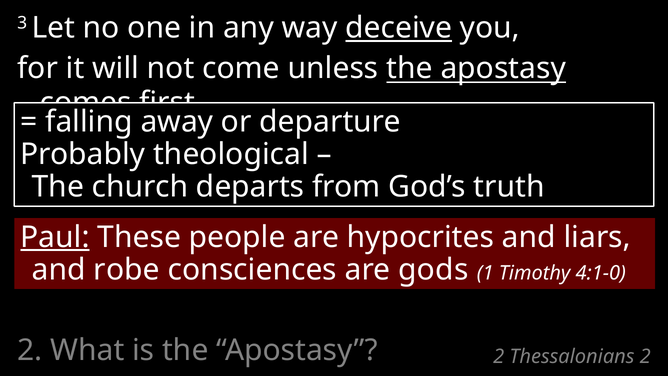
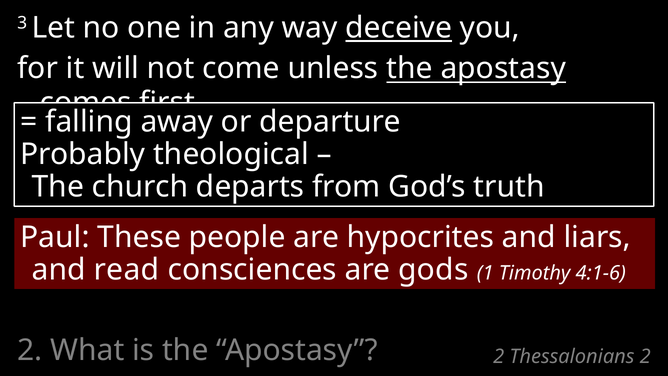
Paul underline: present -> none
robe: robe -> read
4:1-0: 4:1-0 -> 4:1-6
